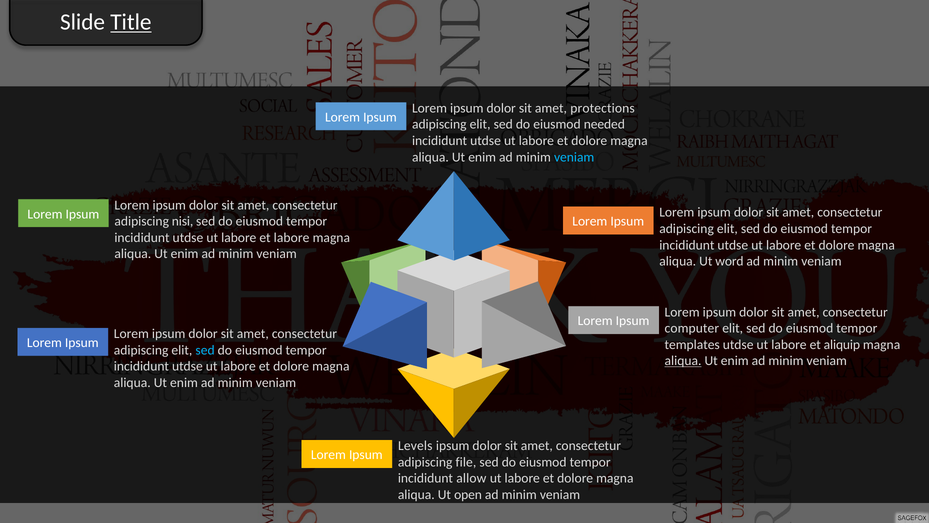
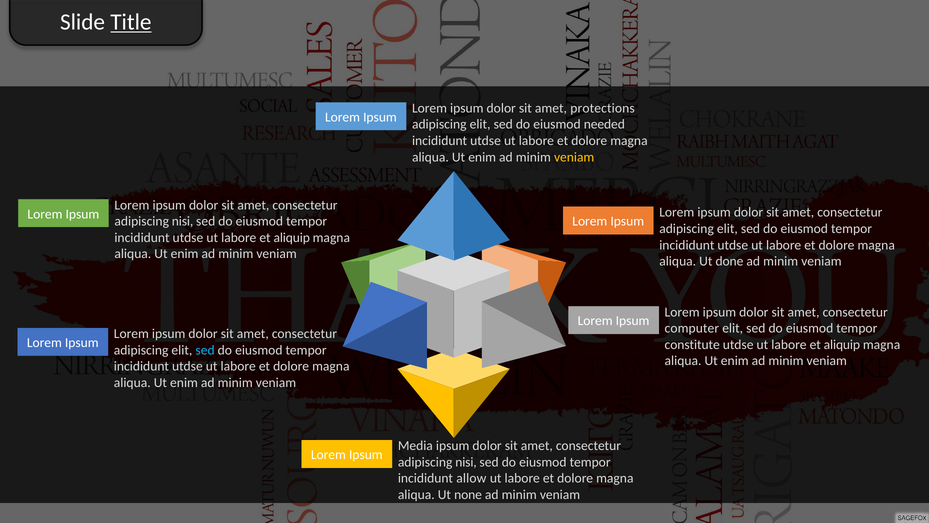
veniam at (574, 157) colour: light blue -> yellow
labore at (292, 237): labore -> aliquip
word: word -> done
templates: templates -> constitute
aliqua at (683, 361) underline: present -> none
Levels: Levels -> Media
file at (466, 462): file -> nisi
open: open -> none
